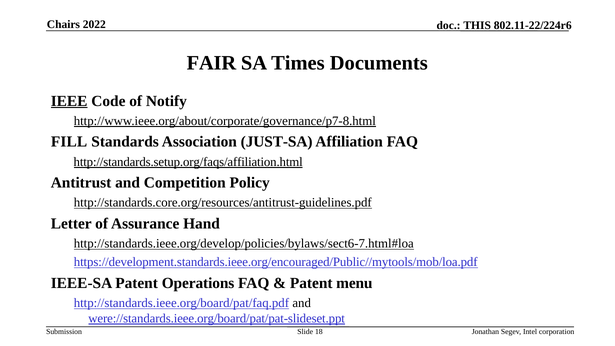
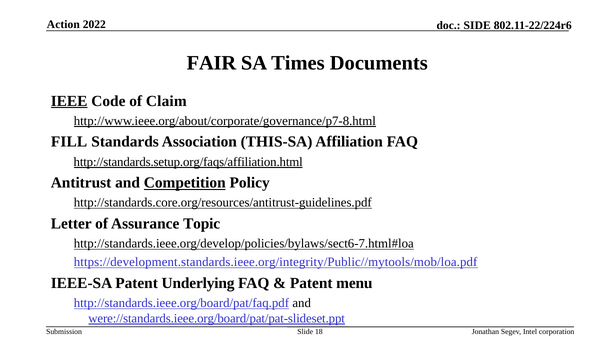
Chairs: Chairs -> Action
THIS: THIS -> SIDE
Notify: Notify -> Claim
JUST-SA: JUST-SA -> THIS-SA
Competition underline: none -> present
Hand: Hand -> Topic
https://development.standards.ieee.org/encouraged/Public//mytools/mob/loa.pdf: https://development.standards.ieee.org/encouraged/Public//mytools/mob/loa.pdf -> https://development.standards.ieee.org/integrity/Public//mytools/mob/loa.pdf
Operations: Operations -> Underlying
